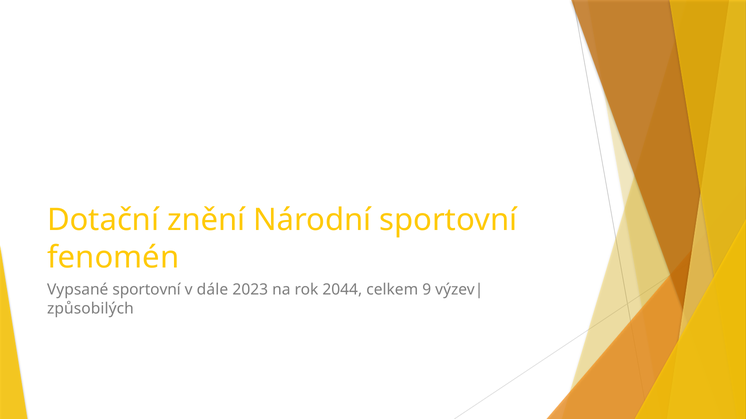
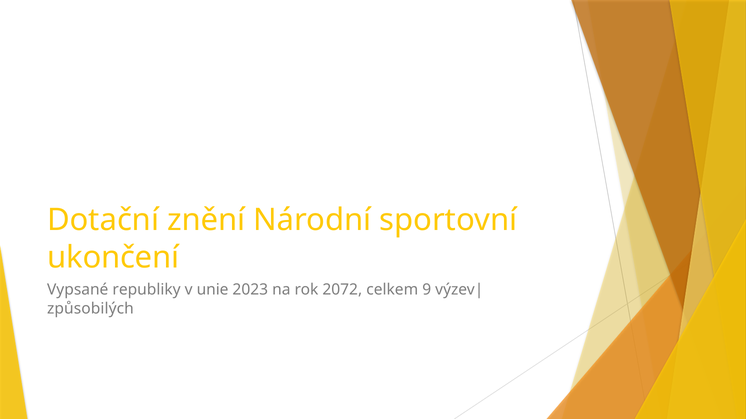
fenomén: fenomén -> ukončení
Vypsané sportovní: sportovní -> republiky
dále: dále -> unie
2044: 2044 -> 2072
